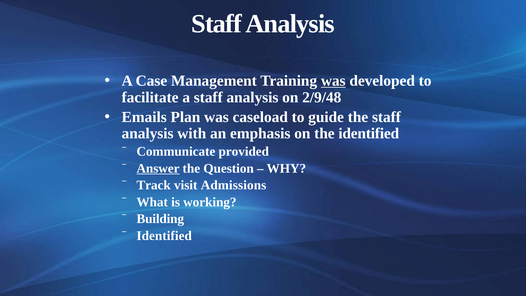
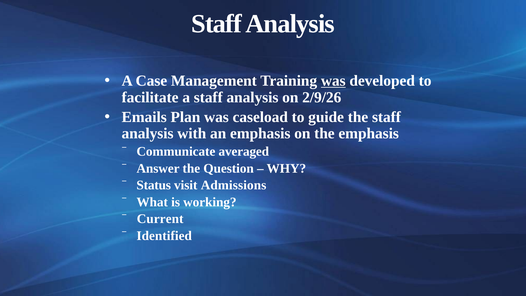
2/9/48: 2/9/48 -> 2/9/26
the identified: identified -> emphasis
provided: provided -> averaged
Answer underline: present -> none
Track: Track -> Status
Building: Building -> Current
